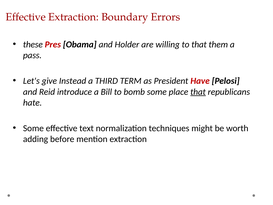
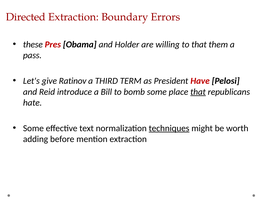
Effective at (26, 17): Effective -> Directed
Instead: Instead -> Ratinov
techniques underline: none -> present
